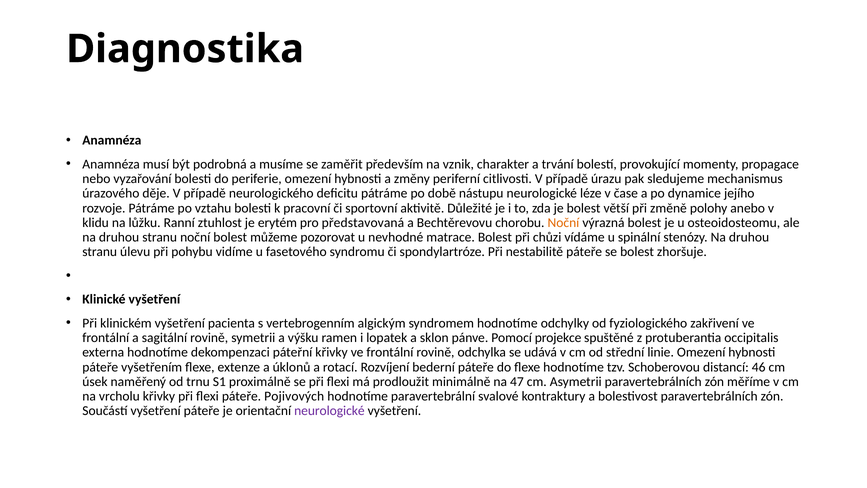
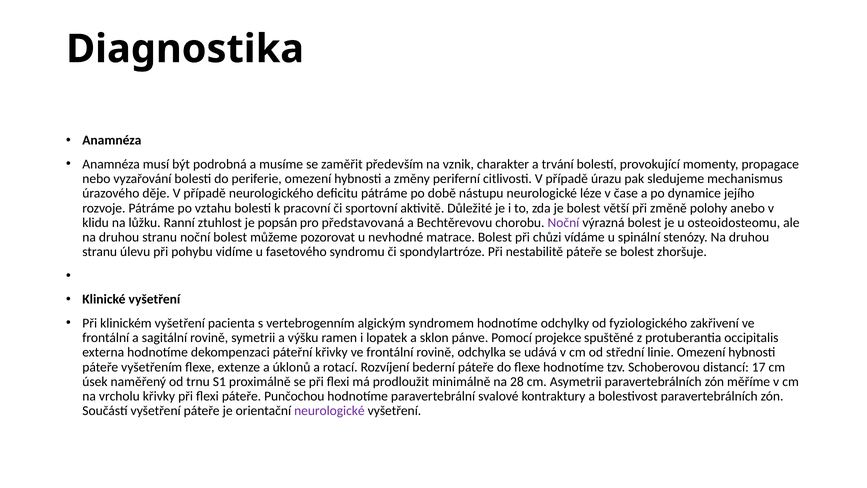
erytém: erytém -> popsán
Noční at (563, 223) colour: orange -> purple
46: 46 -> 17
47: 47 -> 28
Pojivových: Pojivových -> Punčochou
